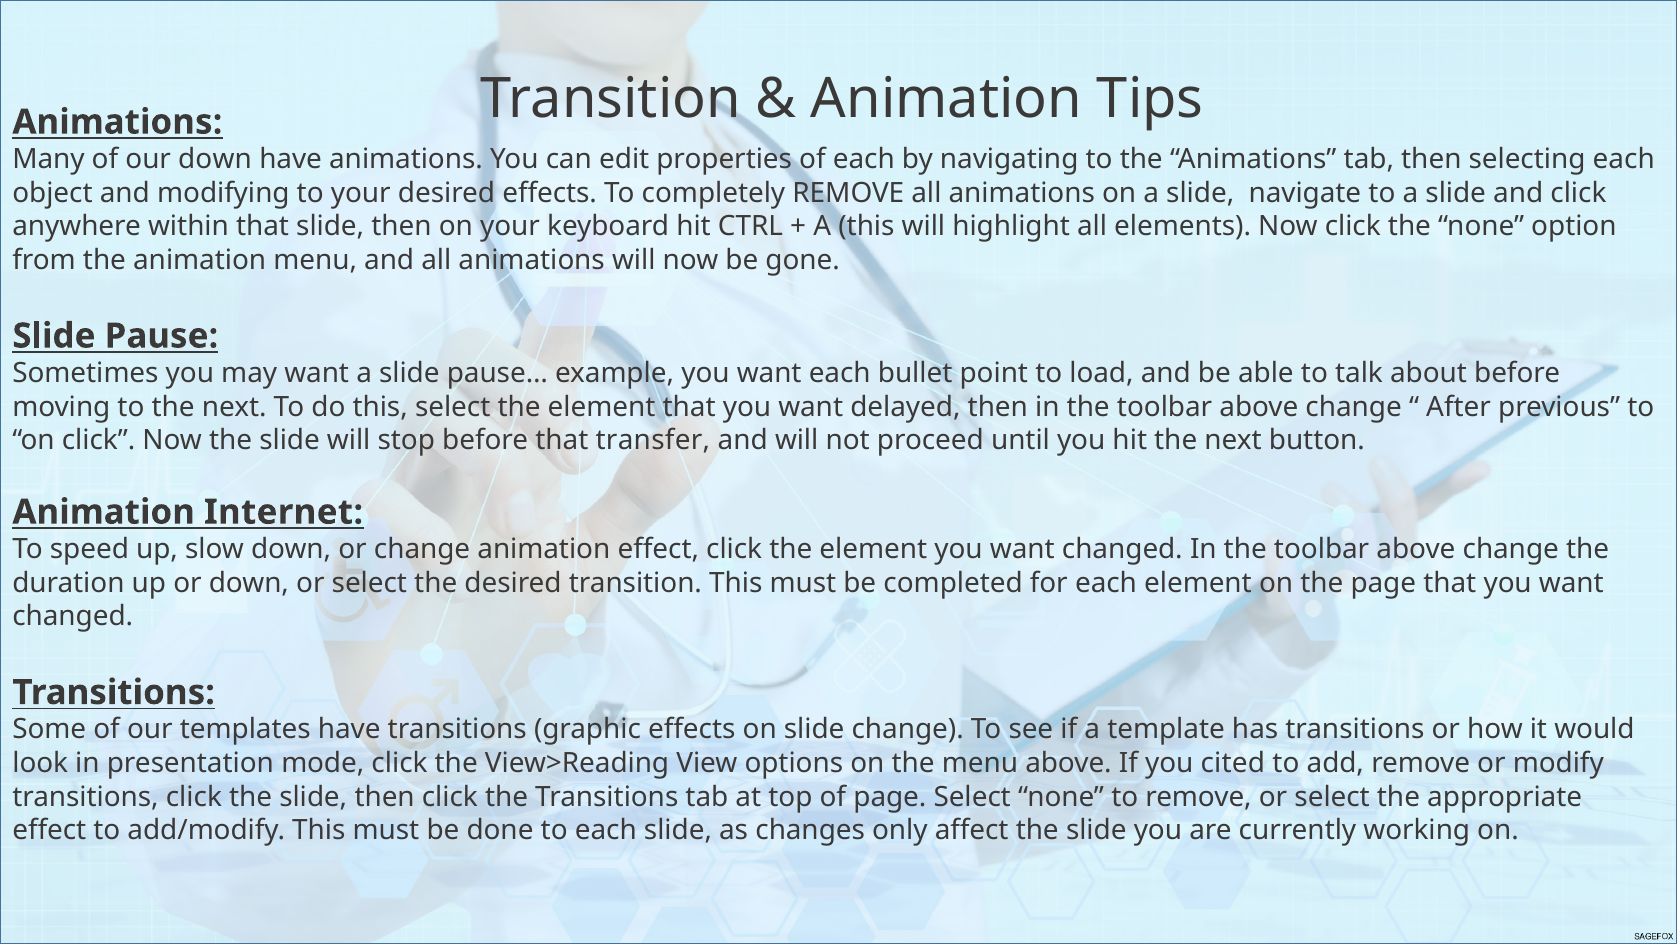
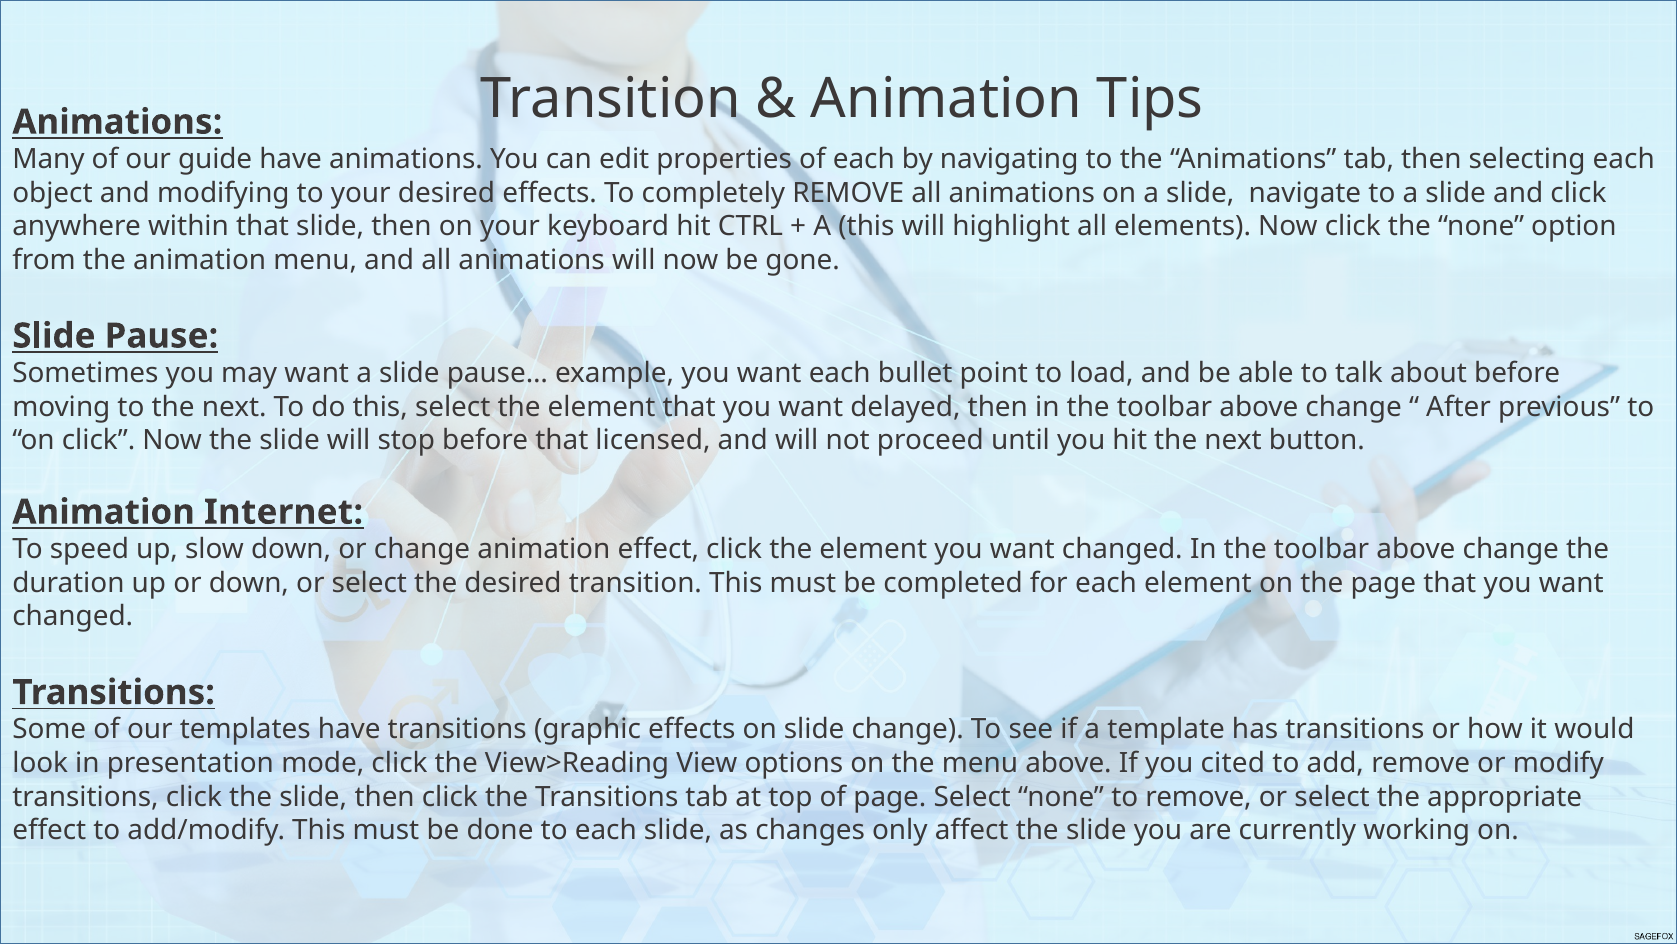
our down: down -> guide
transfer: transfer -> licensed
